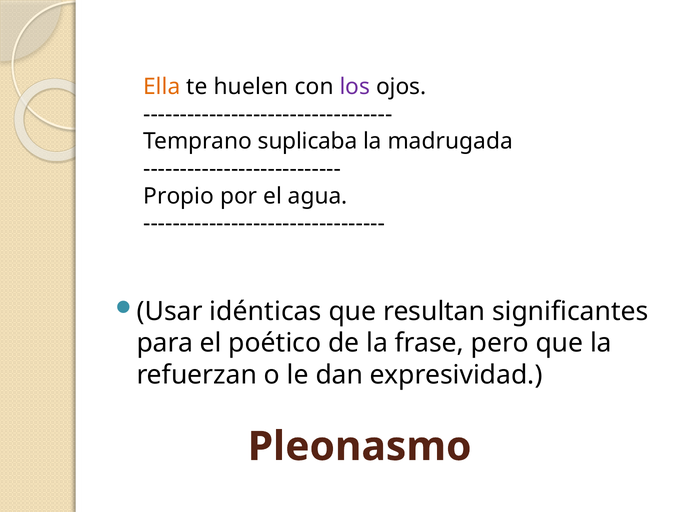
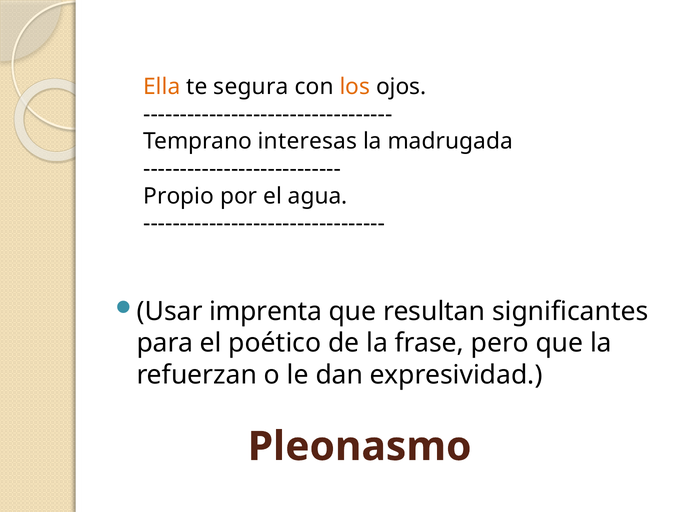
huelen: huelen -> segura
los colour: purple -> orange
suplicaba: suplicaba -> interesas
idénticas: idénticas -> imprenta
